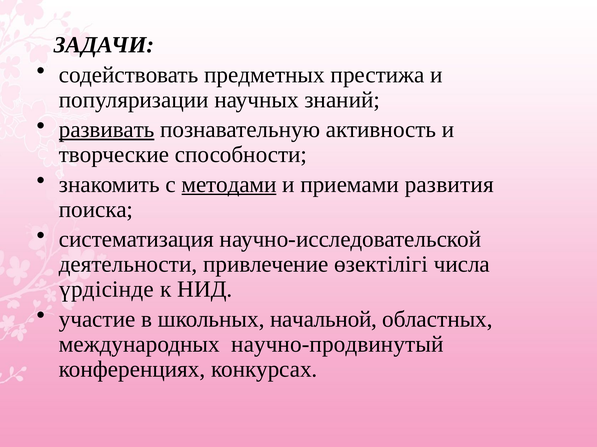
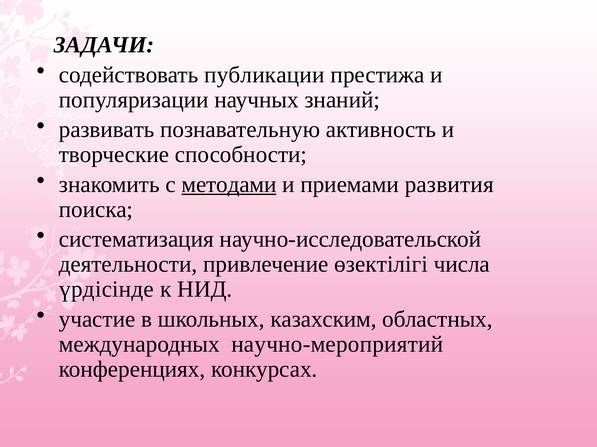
предметных: предметных -> публикации
развивать underline: present -> none
начальной: начальной -> казахским
научно-продвинутый: научно-продвинутый -> научно-мероприятий
